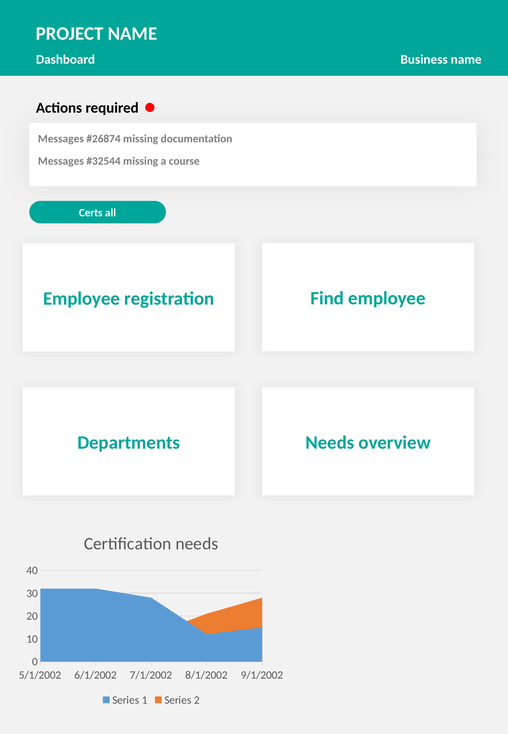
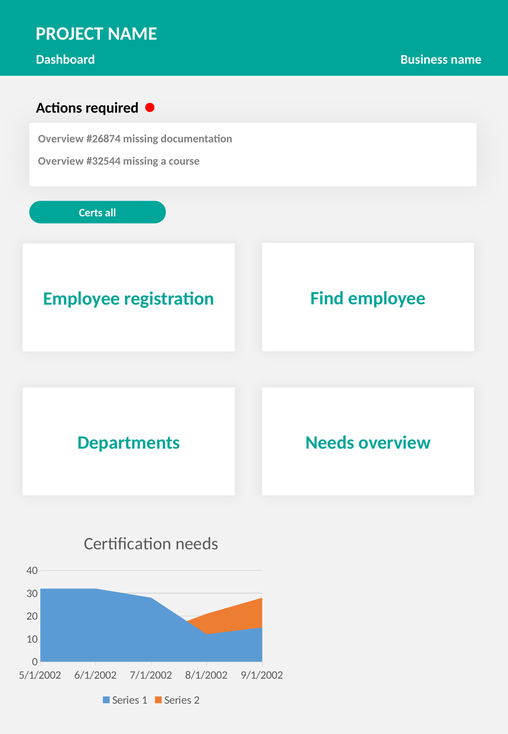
Messages at (61, 139): Messages -> Overview
Messages at (61, 161): Messages -> Overview
